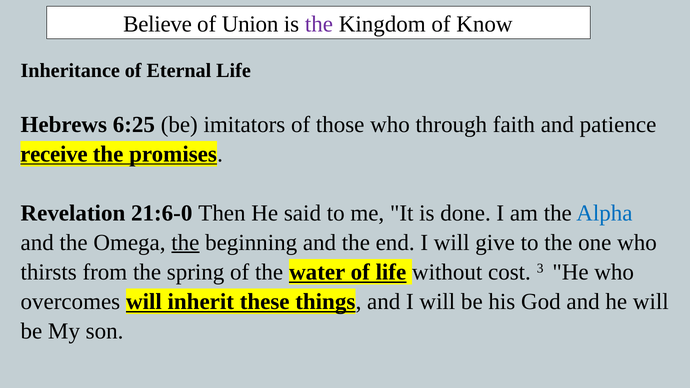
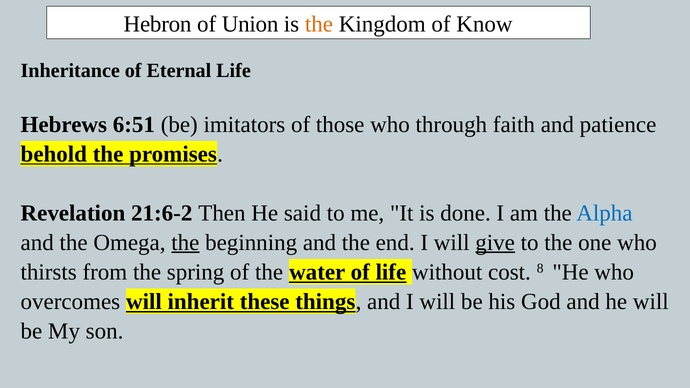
Believe: Believe -> Hebron
the at (319, 24) colour: purple -> orange
6:25: 6:25 -> 6:51
receive: receive -> behold
21:6-0: 21:6-0 -> 21:6-2
give underline: none -> present
3: 3 -> 8
